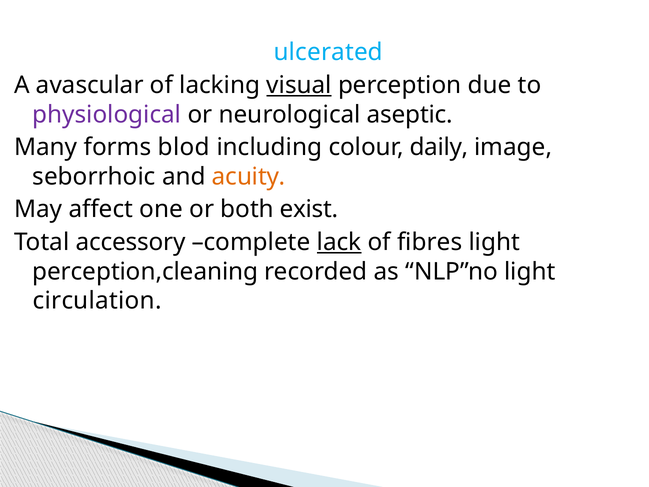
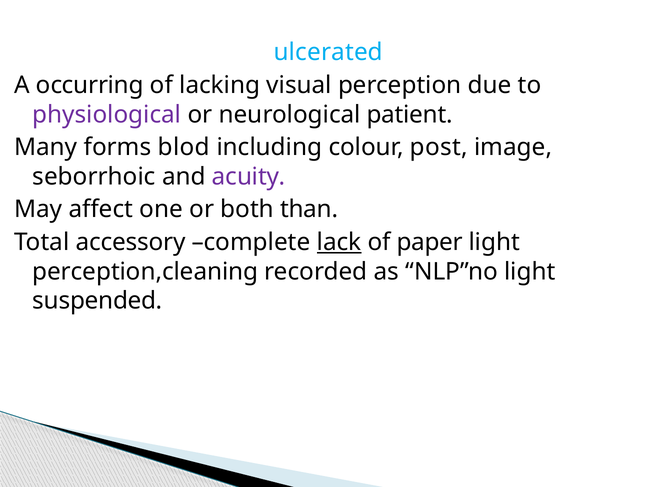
avascular: avascular -> occurring
visual underline: present -> none
aseptic: aseptic -> patient
daily: daily -> post
acuity colour: orange -> purple
exist: exist -> than
fibres: fibres -> paper
circulation: circulation -> suspended
